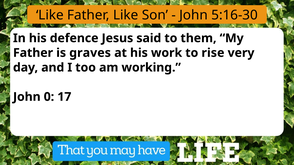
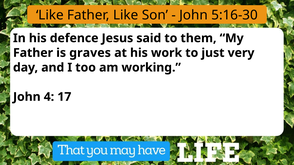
rise: rise -> just
0: 0 -> 4
